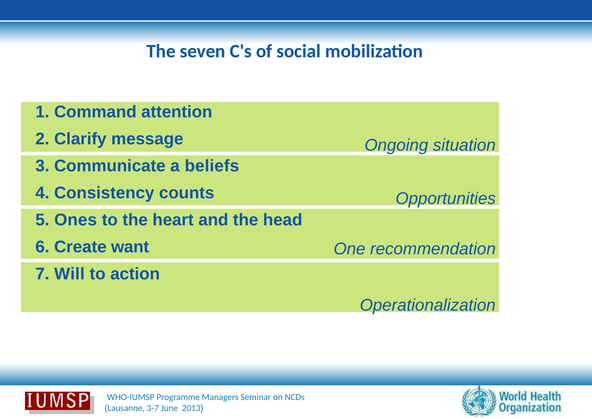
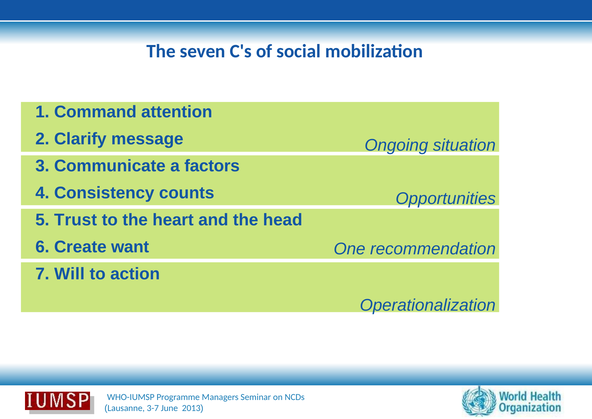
beliefs: beliefs -> factors
Ones: Ones -> Trust
